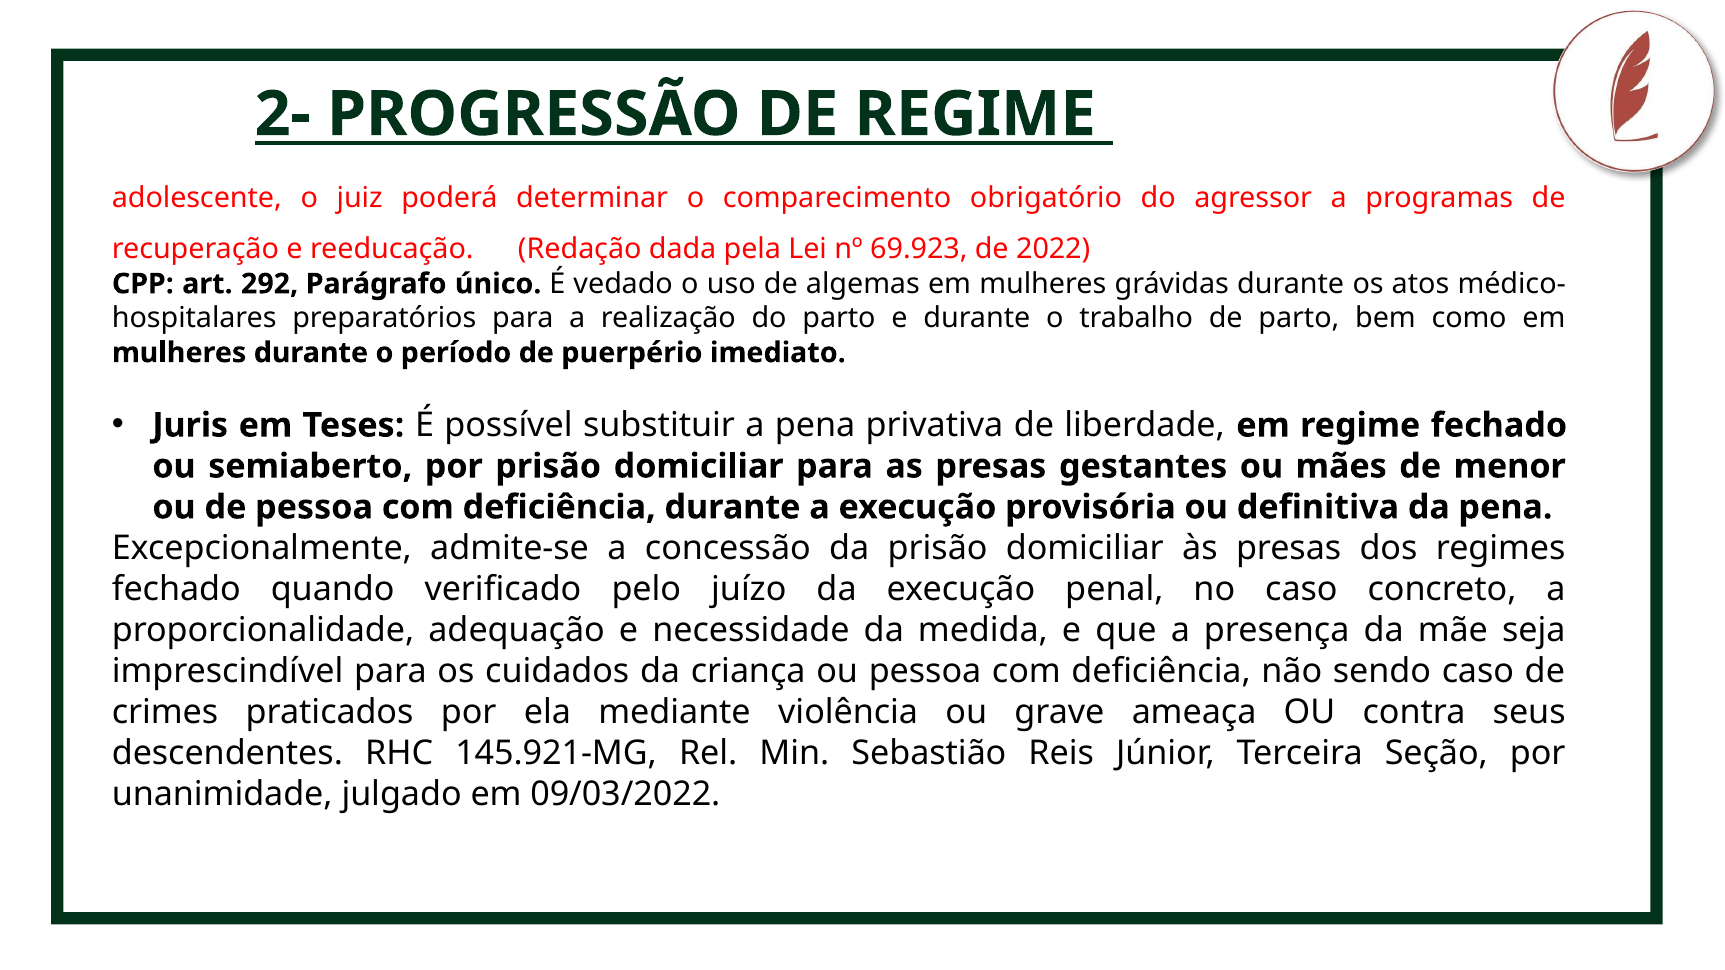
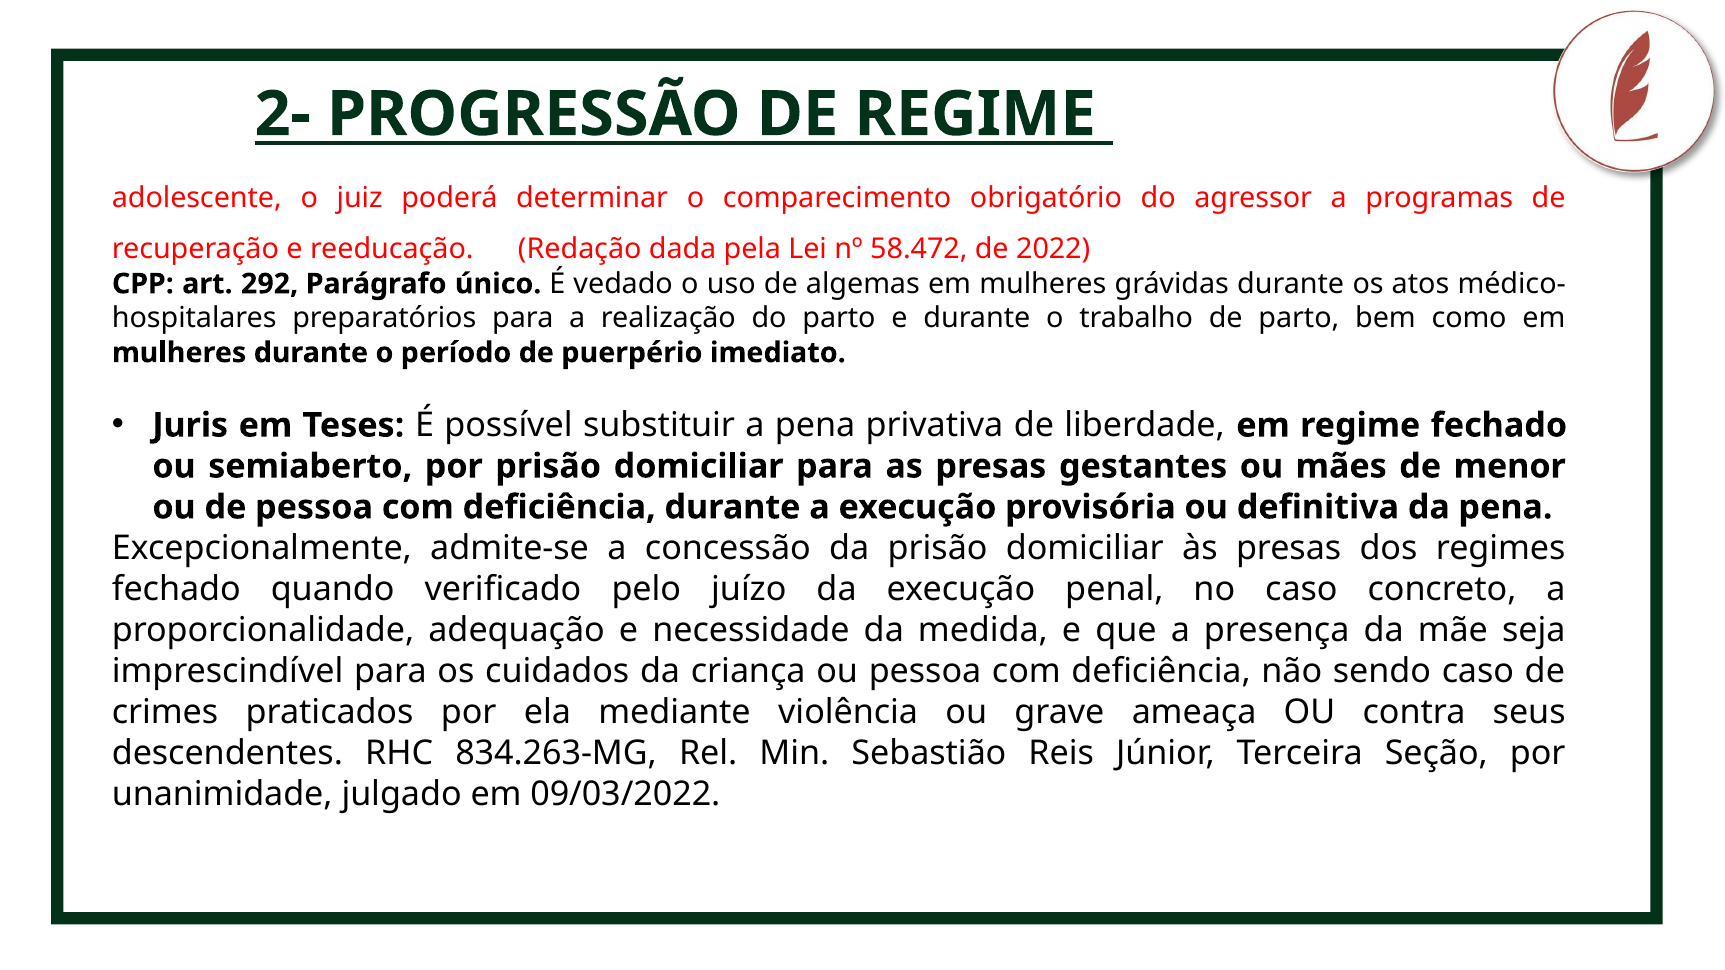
69.923: 69.923 -> 58.472
145.921-MG: 145.921-MG -> 834.263-MG
